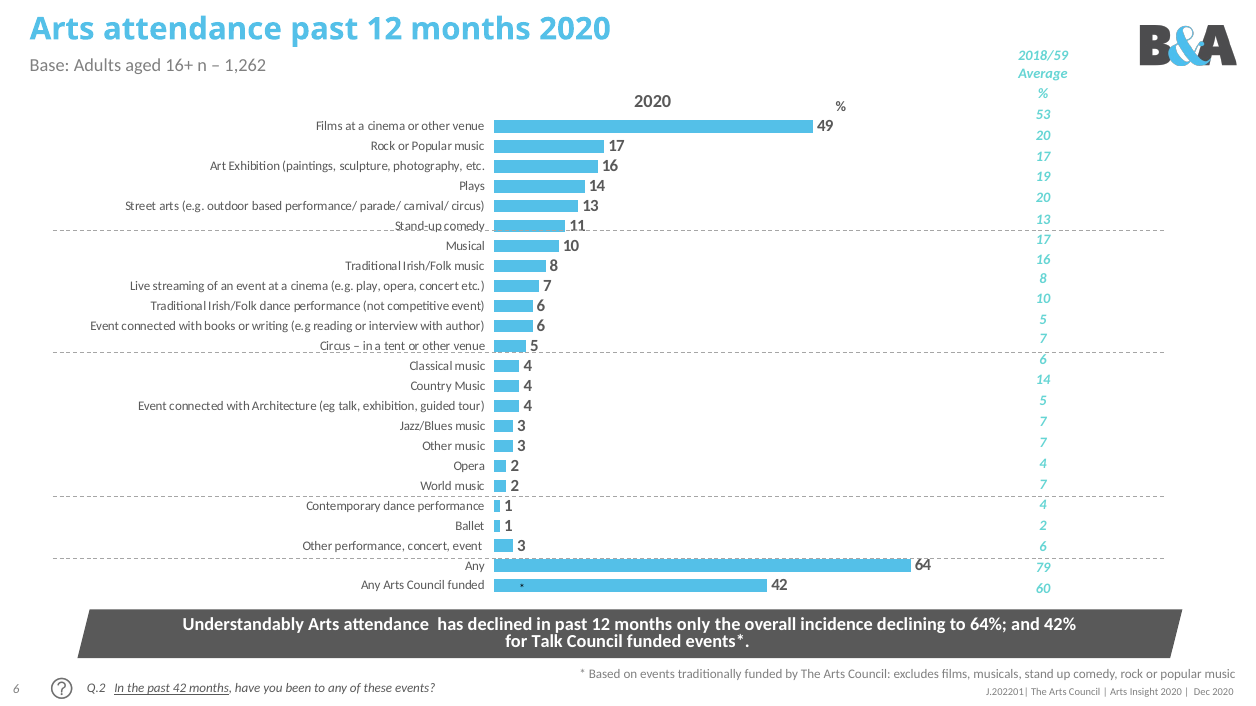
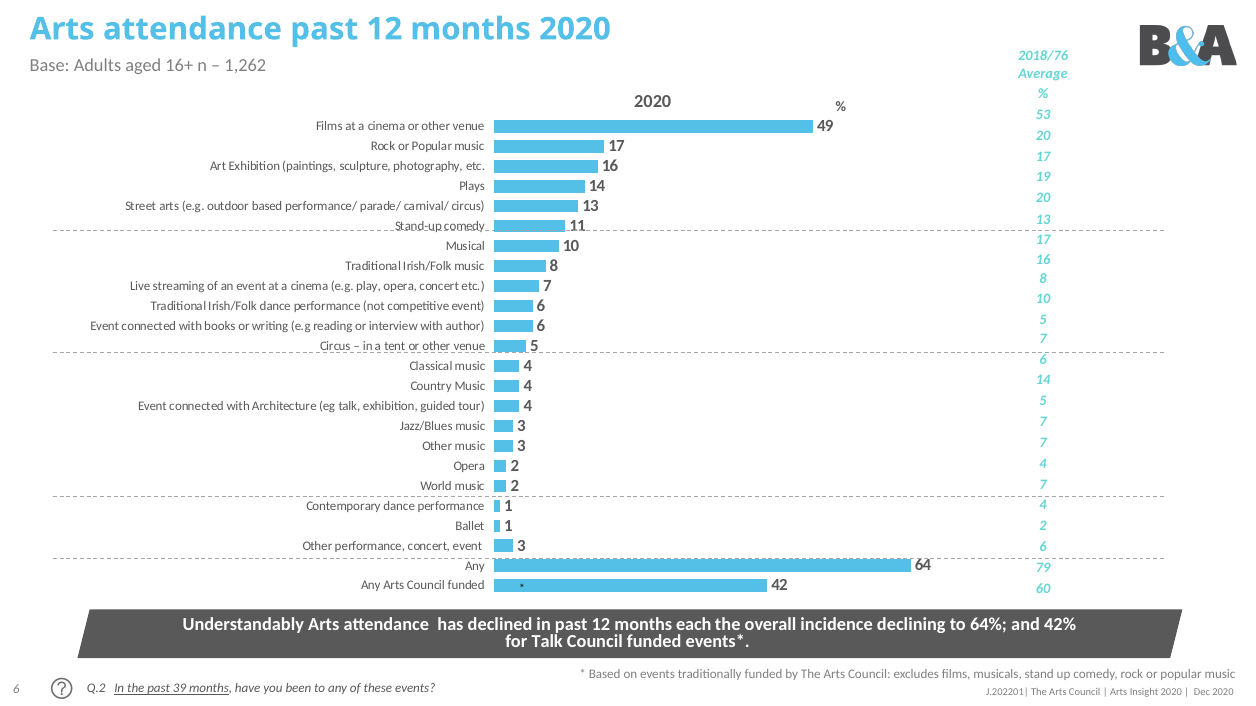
2018/59: 2018/59 -> 2018/76
only: only -> each
past 42: 42 -> 39
